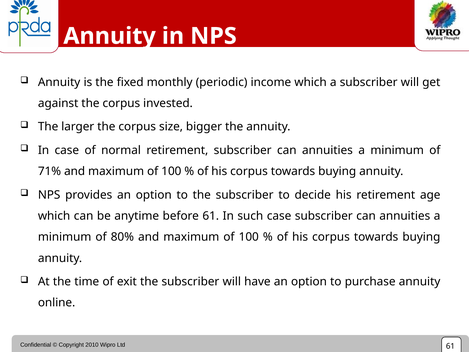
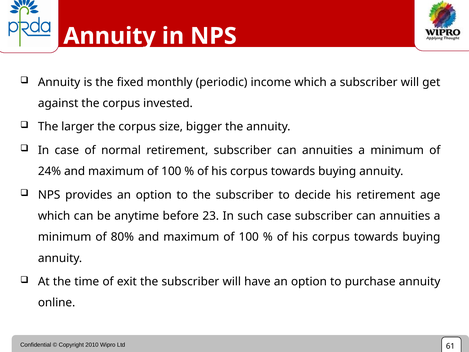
71%: 71% -> 24%
before 61: 61 -> 23
